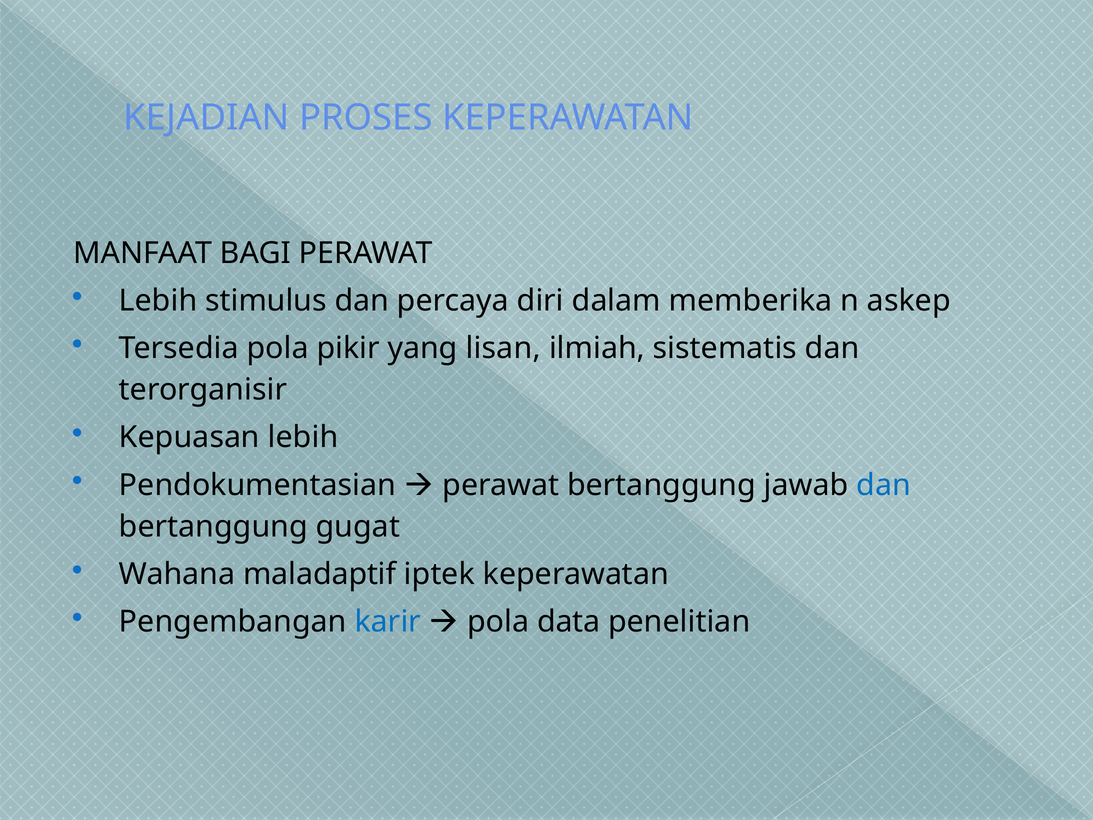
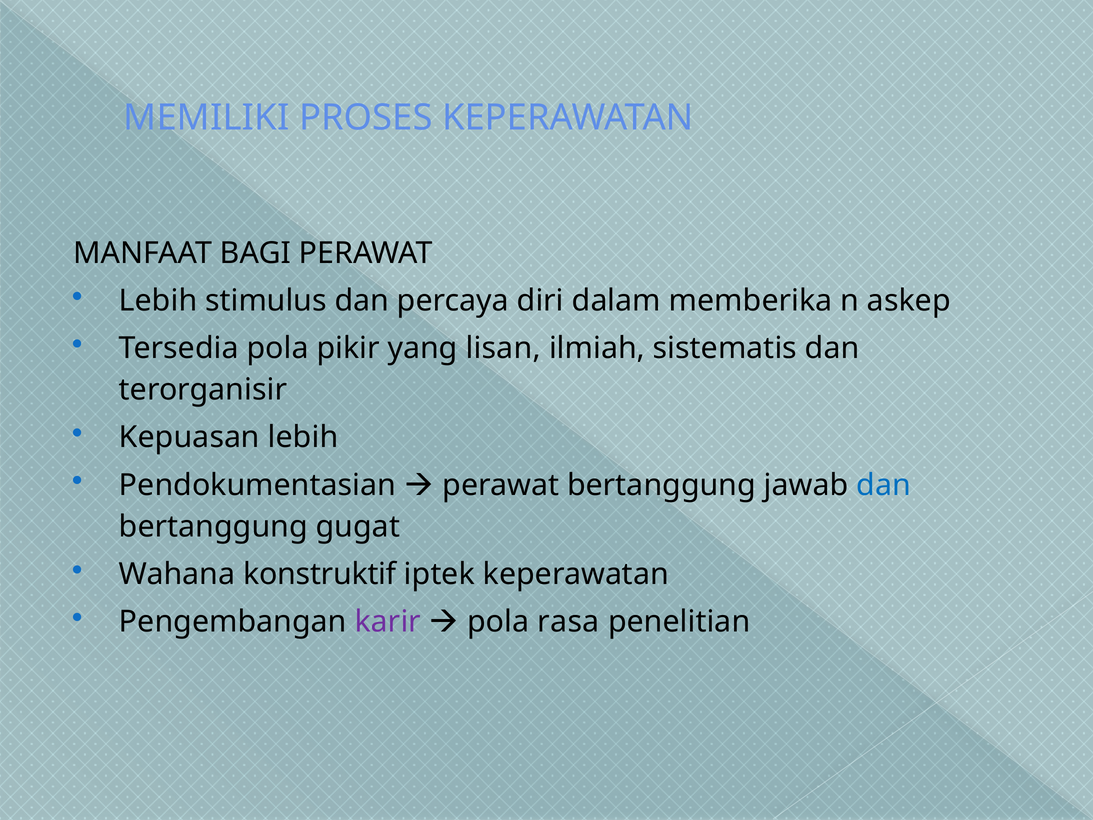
KEJADIAN: KEJADIAN -> MEMILIKI
maladaptif: maladaptif -> konstruktif
karir colour: blue -> purple
data: data -> rasa
